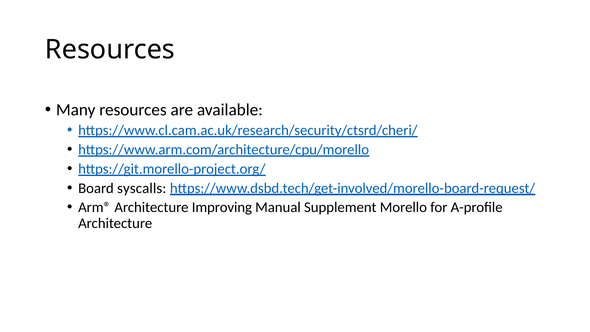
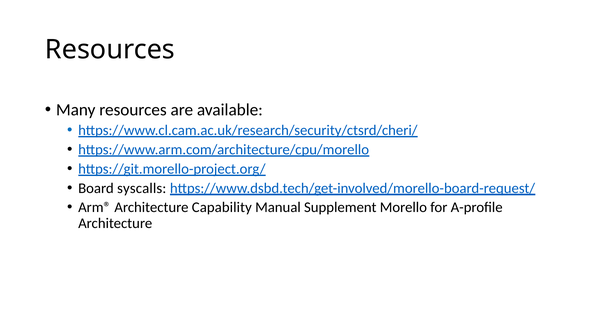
Improving: Improving -> Capability
